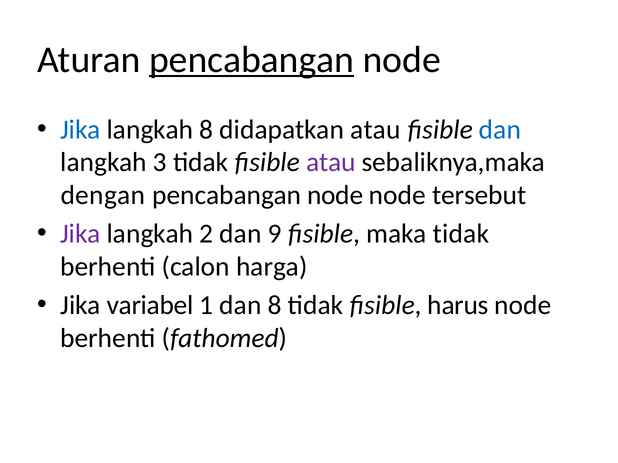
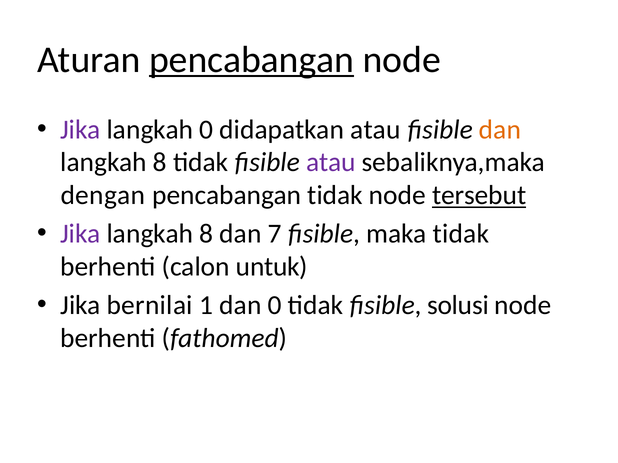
Jika at (80, 130) colour: blue -> purple
langkah 8: 8 -> 0
dan at (500, 130) colour: blue -> orange
3 at (160, 163): 3 -> 8
node at (335, 196): node -> tidak
tersebut underline: none -> present
2 at (206, 234): 2 -> 8
9: 9 -> 7
harga: harga -> untuk
variabel: variabel -> bernilai
dan 8: 8 -> 0
harus: harus -> solusi
